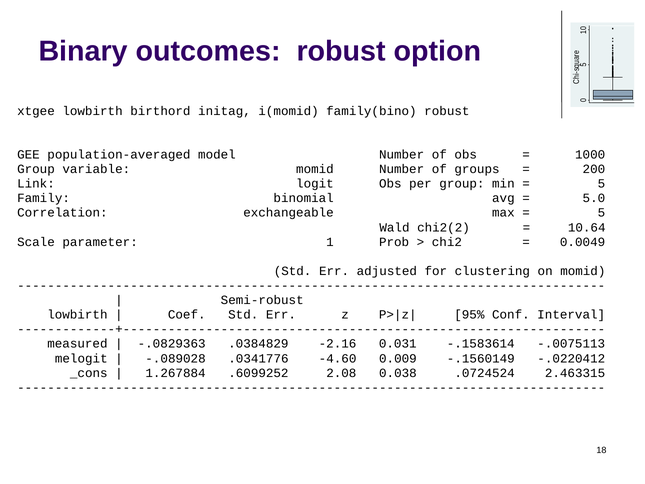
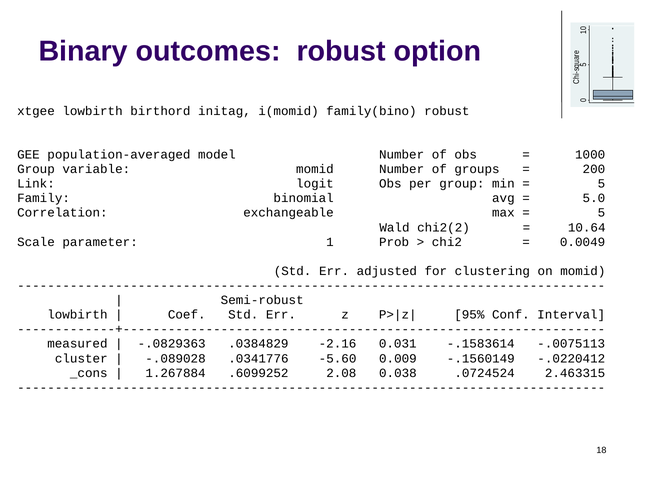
melogit: melogit -> cluster
-4.60: -4.60 -> -5.60
